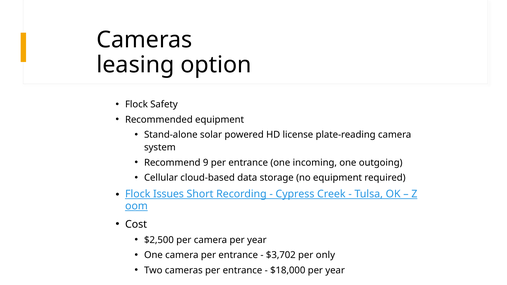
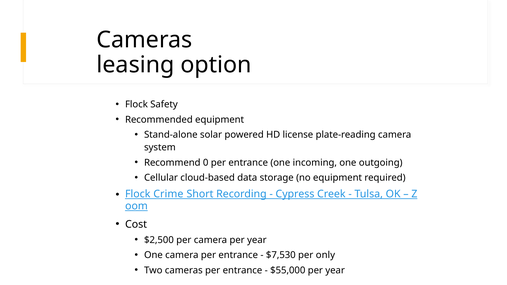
9: 9 -> 0
Issues: Issues -> Crime
$3,702: $3,702 -> $7,530
$18,000: $18,000 -> $55,000
